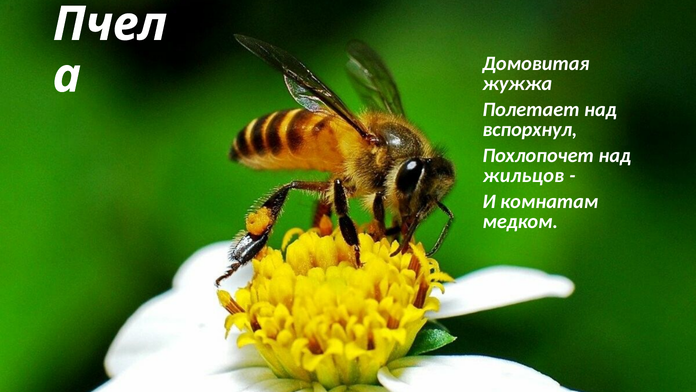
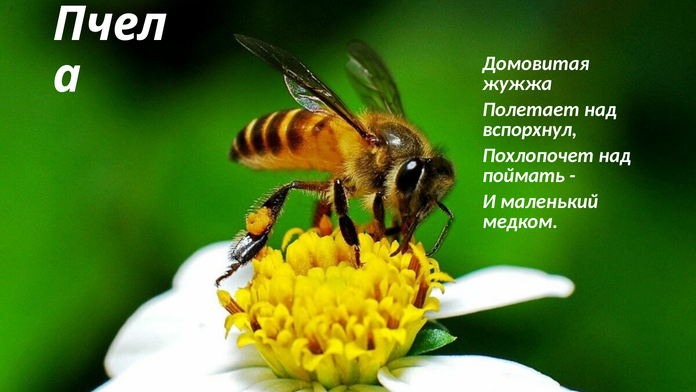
жильцов: жильцов -> поймать
комнатам: комнатам -> маленький
